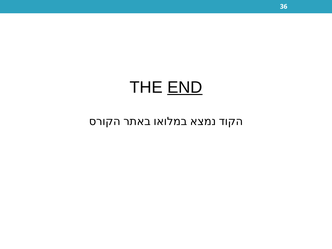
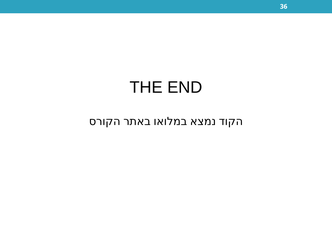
END underline: present -> none
